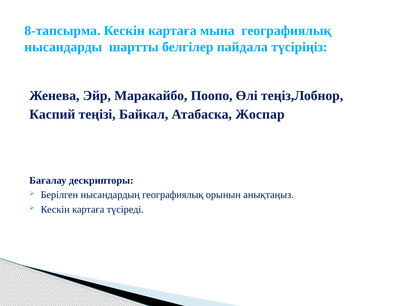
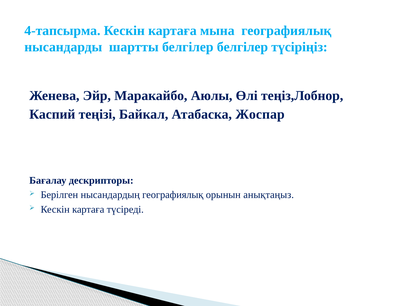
8-тапсырма: 8-тапсырма -> 4-тапсырма
белгілер пайдала: пайдала -> белгілер
Поопо: Поопо -> Аюлы
